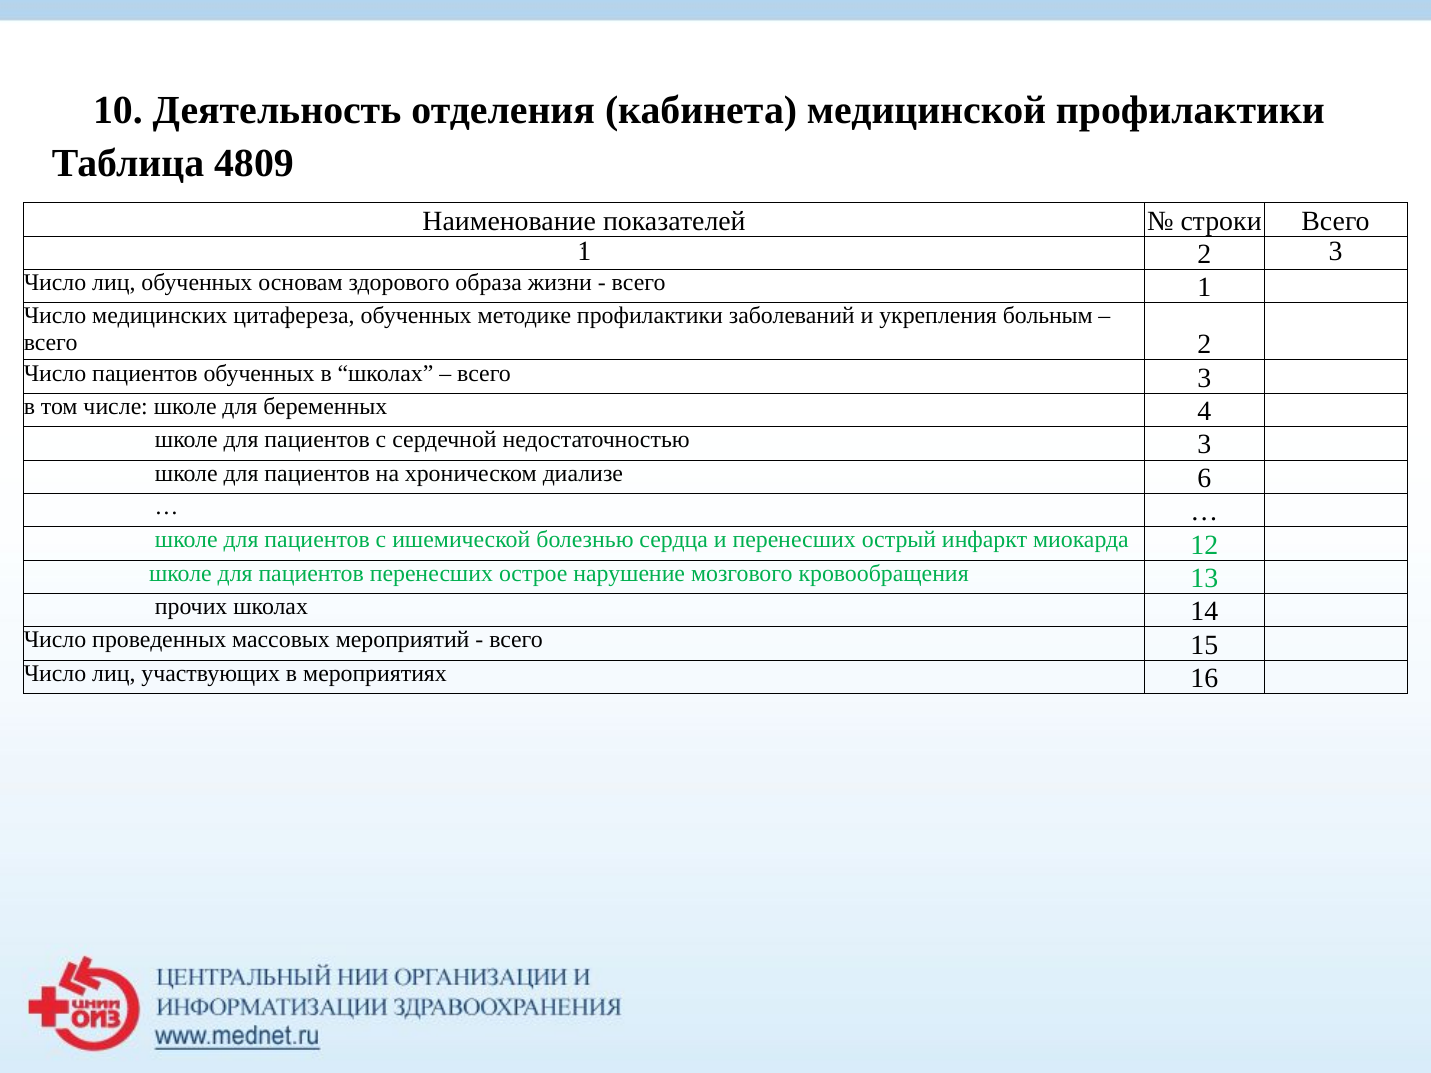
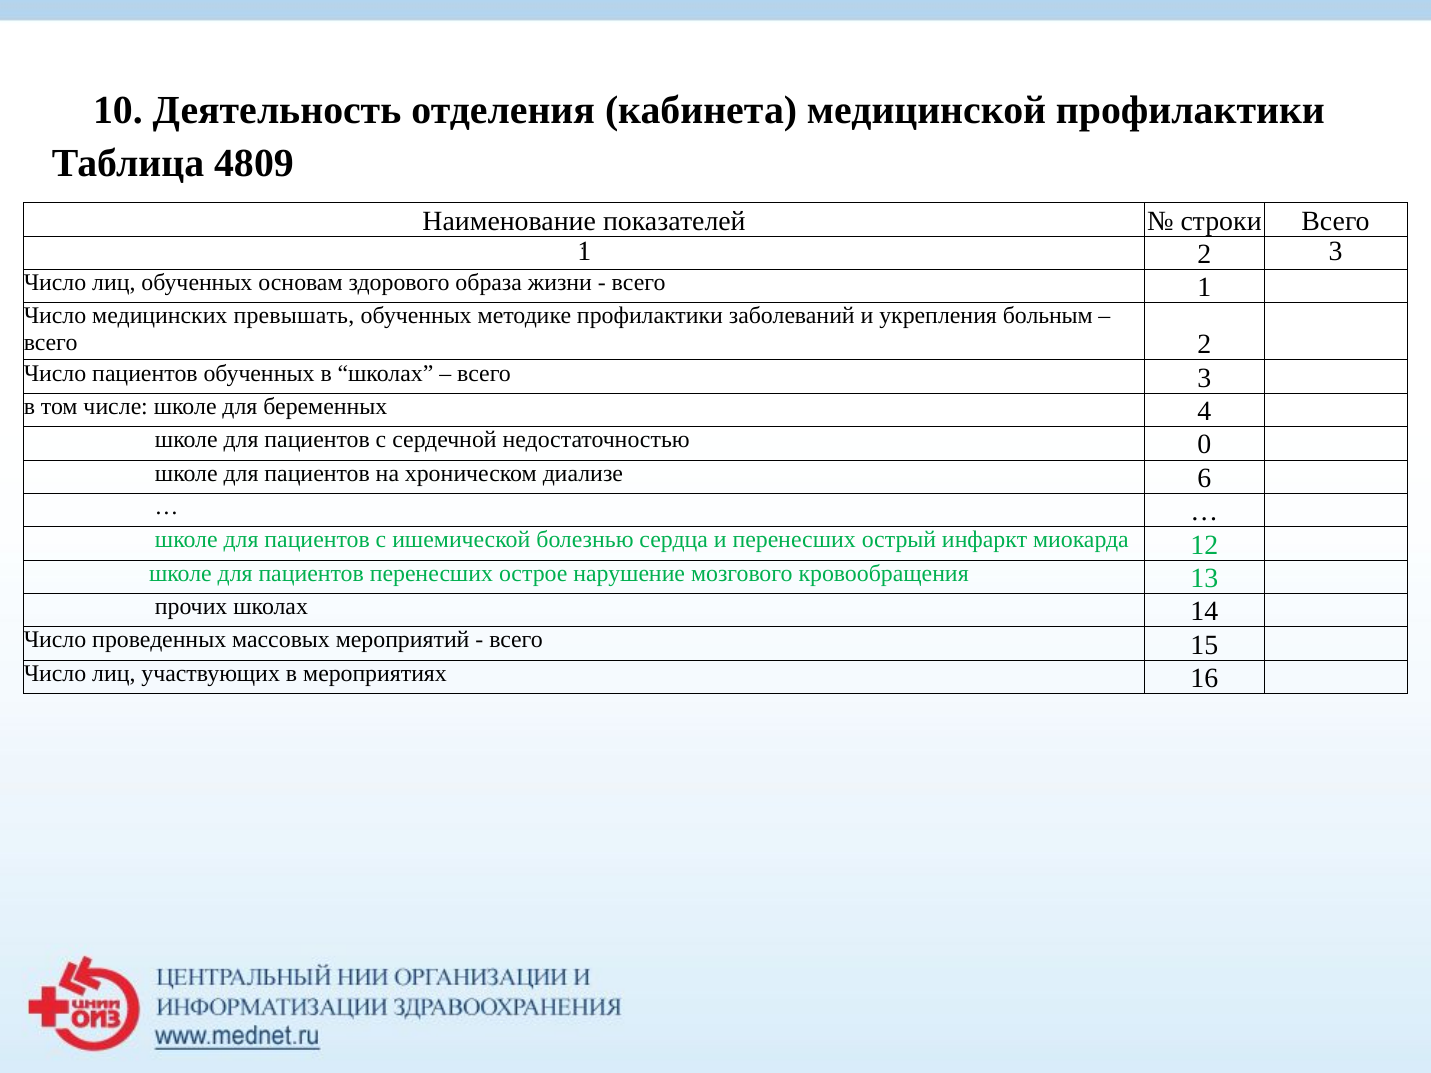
цитафереза: цитафереза -> превышать
недостаточностью 3: 3 -> 0
